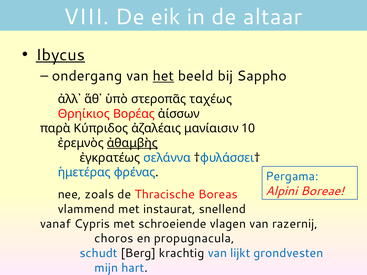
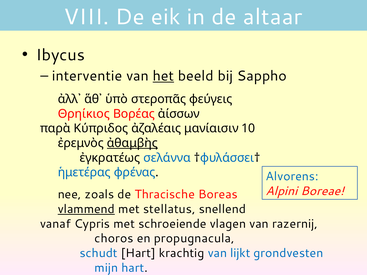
Ibycus underline: present -> none
ondergang: ondergang -> interventie
ταχέως: ταχέως -> φεύγεις
Pergama: Pergama -> Alvorens
vlammend underline: none -> present
instaurat: instaurat -> stellatus
schudt Berg: Berg -> Hart
